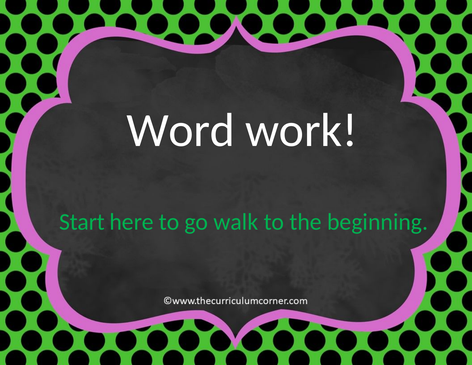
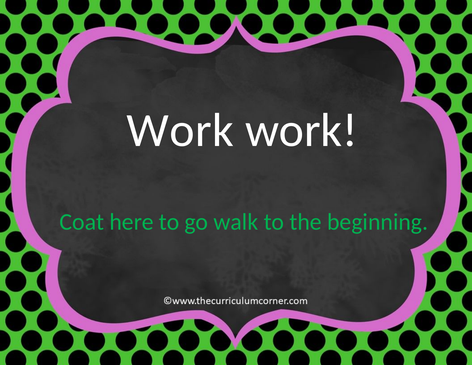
Word at (181, 130): Word -> Work
Start: Start -> Coat
